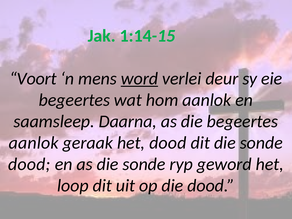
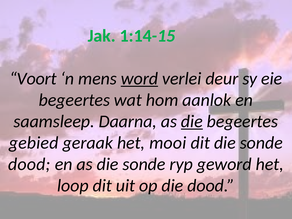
die at (192, 121) underline: none -> present
aanlok at (34, 143): aanlok -> gebied
het dood: dood -> mooi
